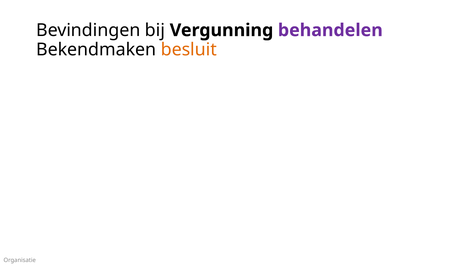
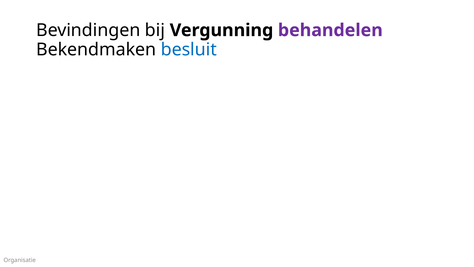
besluit colour: orange -> blue
